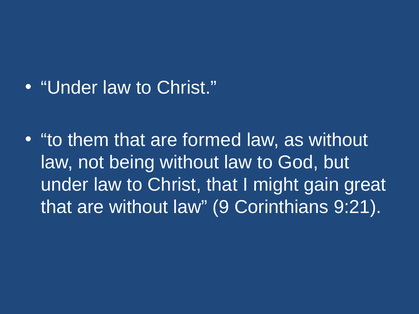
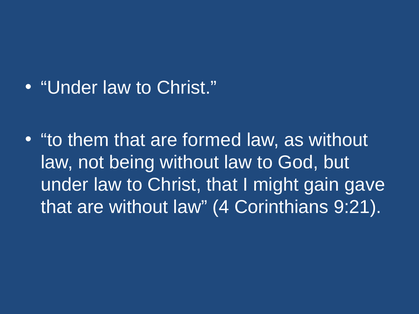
great: great -> gave
9: 9 -> 4
